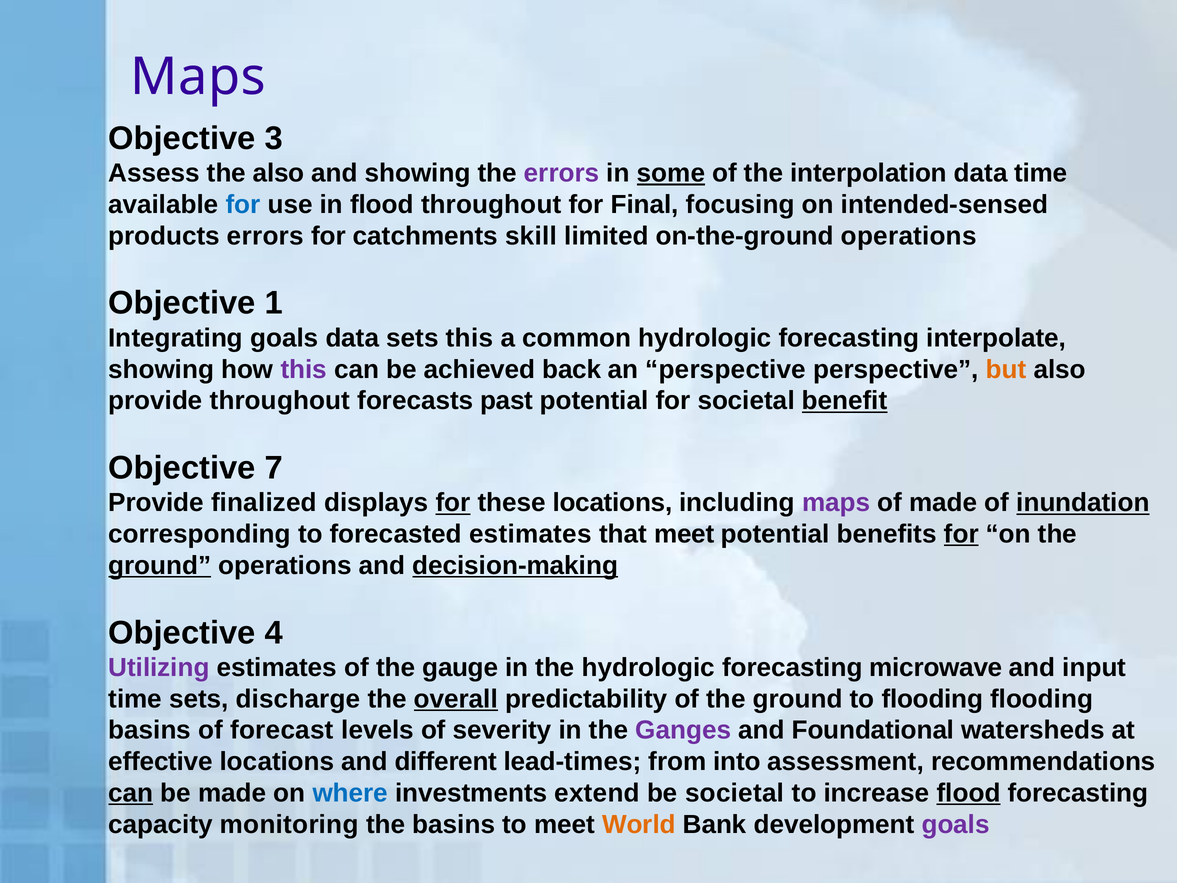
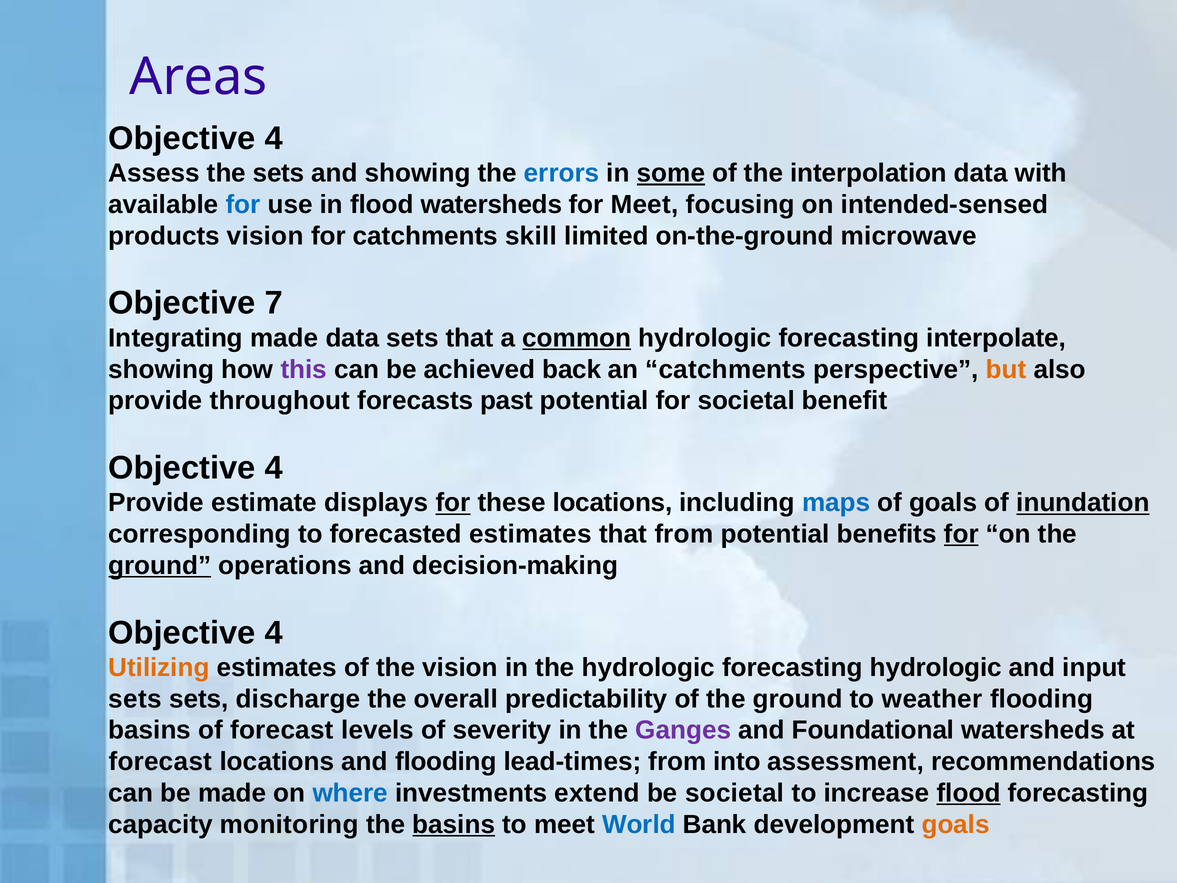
Maps at (198, 77): Maps -> Areas
3 at (274, 138): 3 -> 4
the also: also -> sets
errors at (562, 173) colour: purple -> blue
data time: time -> with
flood throughout: throughout -> watersheds
for Final: Final -> Meet
products errors: errors -> vision
on-the-ground operations: operations -> microwave
1: 1 -> 7
Integrating goals: goals -> made
sets this: this -> that
common underline: none -> present
an perspective: perspective -> catchments
benefit underline: present -> none
7 at (274, 468): 7 -> 4
finalized: finalized -> estimate
maps at (836, 503) colour: purple -> blue
of made: made -> goals
that meet: meet -> from
decision-making underline: present -> none
Utilizing colour: purple -> orange
the gauge: gauge -> vision
forecasting microwave: microwave -> hydrologic
time at (135, 699): time -> sets
overall underline: present -> none
to flooding: flooding -> weather
effective at (161, 762): effective -> forecast
and different: different -> flooding
can at (131, 793) underline: present -> none
basins at (454, 824) underline: none -> present
World colour: orange -> blue
goals at (956, 824) colour: purple -> orange
